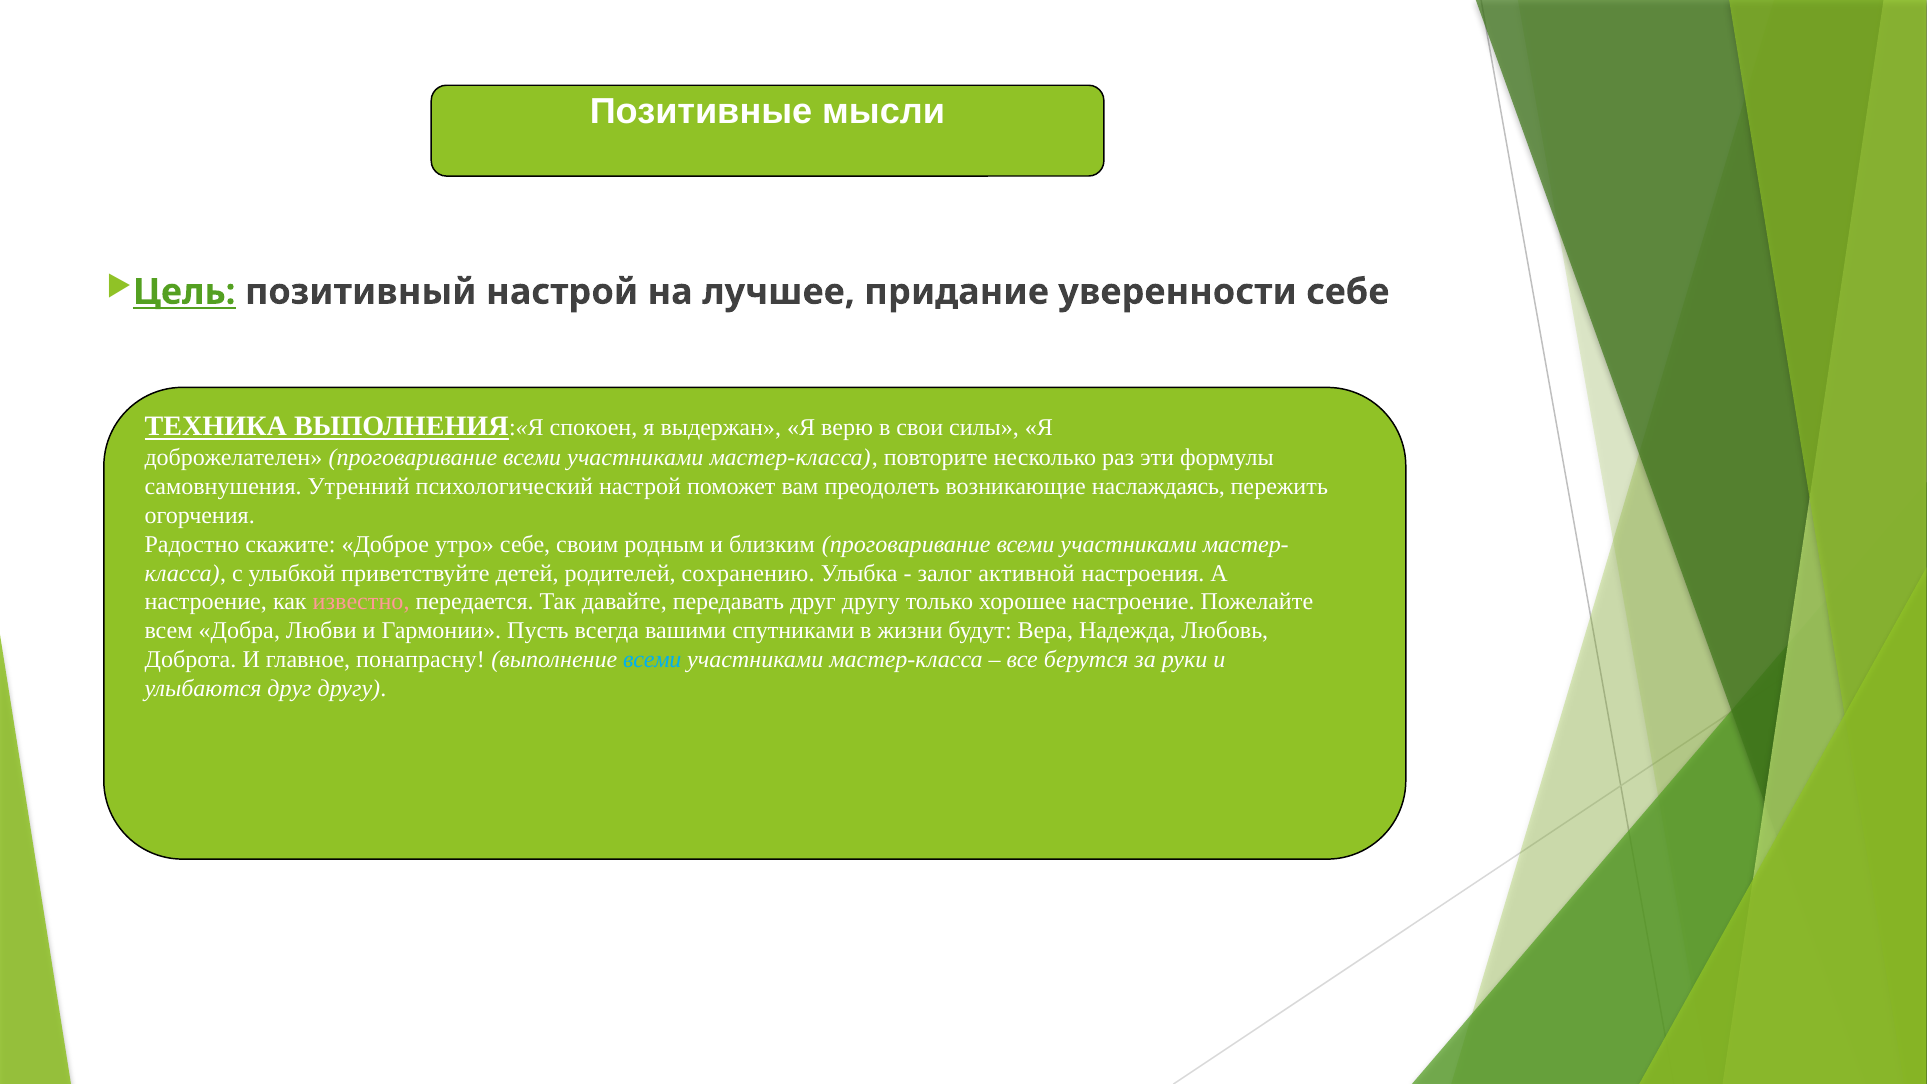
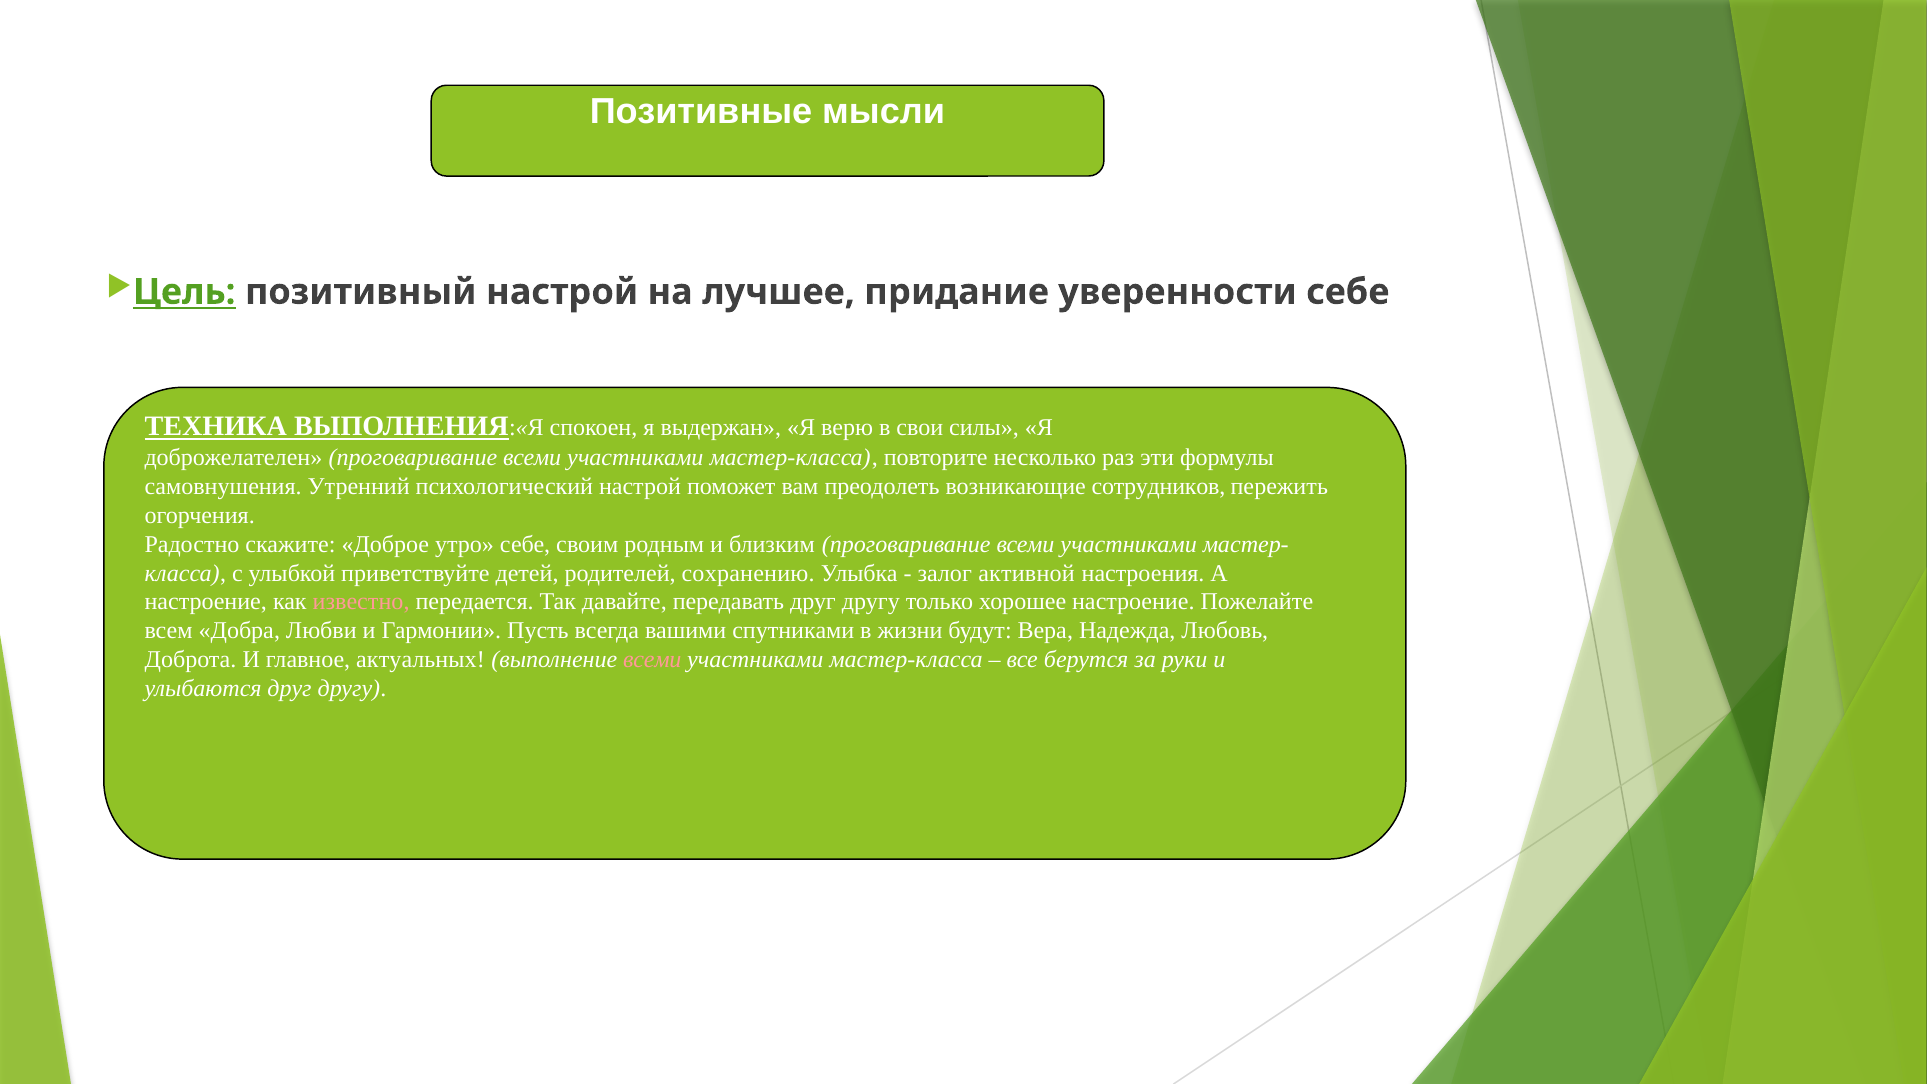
наслаждаясь: наслаждаясь -> сотрудников
понапрасну: понапрасну -> актуальных
всеми at (652, 660) colour: light blue -> pink
